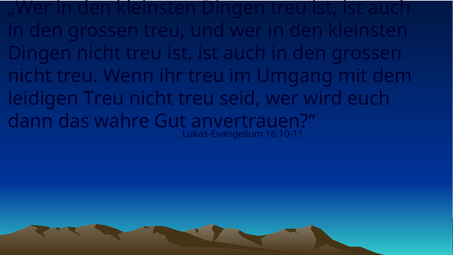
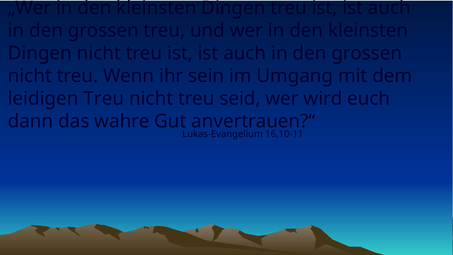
ihr treu: treu -> sein
